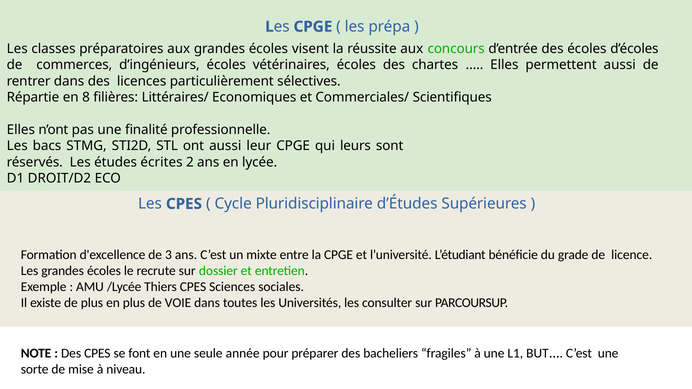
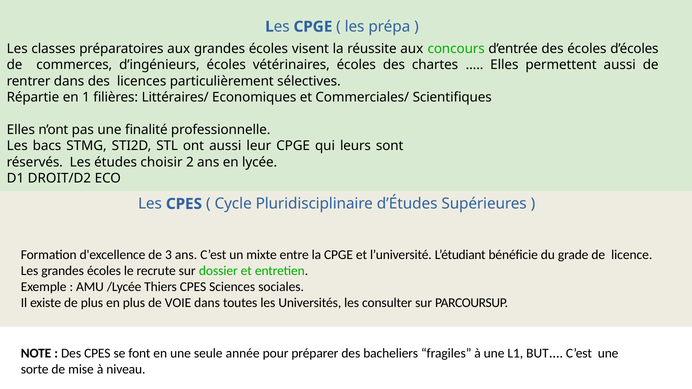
8: 8 -> 1
écrites: écrites -> choisir
